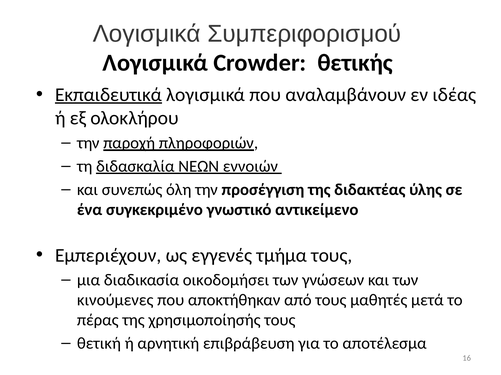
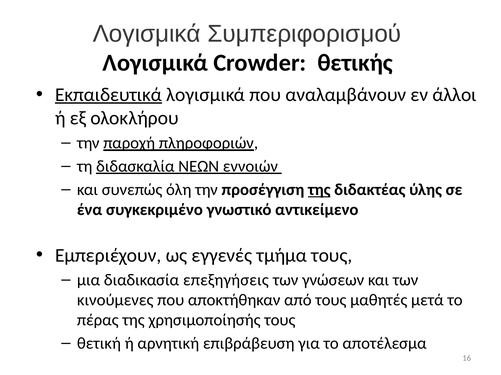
ιδέας: ιδέας -> άλλοι
της at (319, 190) underline: none -> present
οικοδομήσει: οικοδομήσει -> επεξηγήσεις
